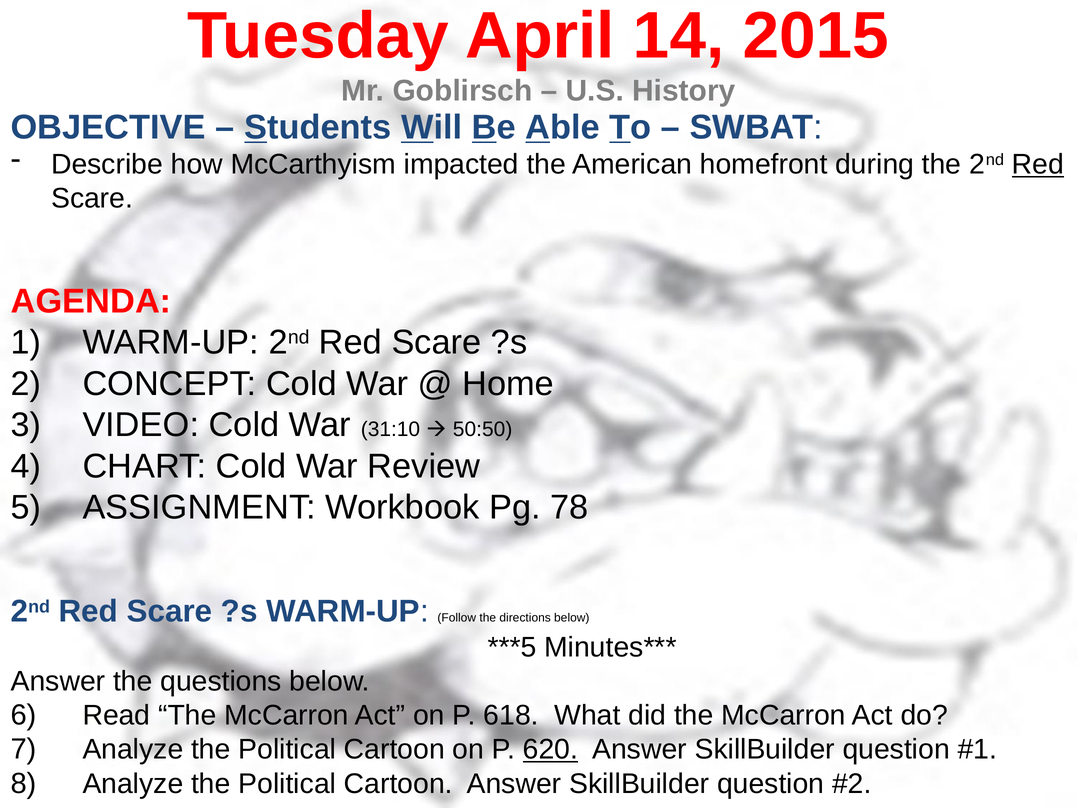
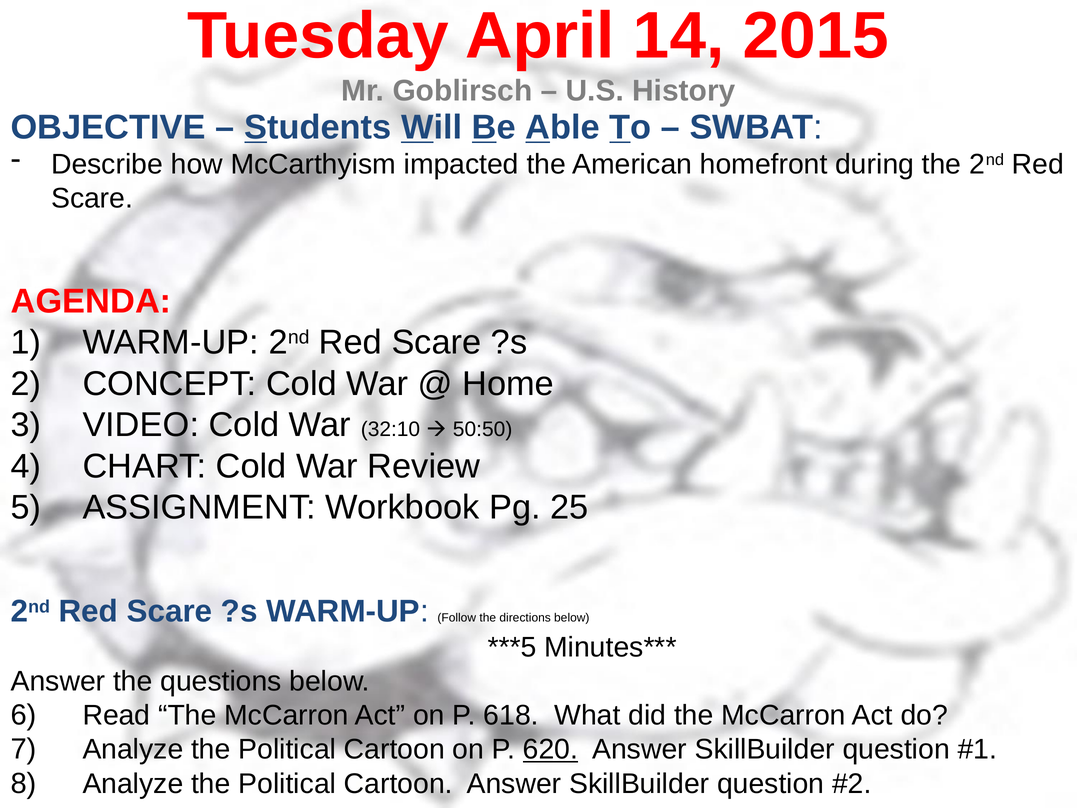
Red at (1038, 164) underline: present -> none
31:10: 31:10 -> 32:10
78: 78 -> 25
